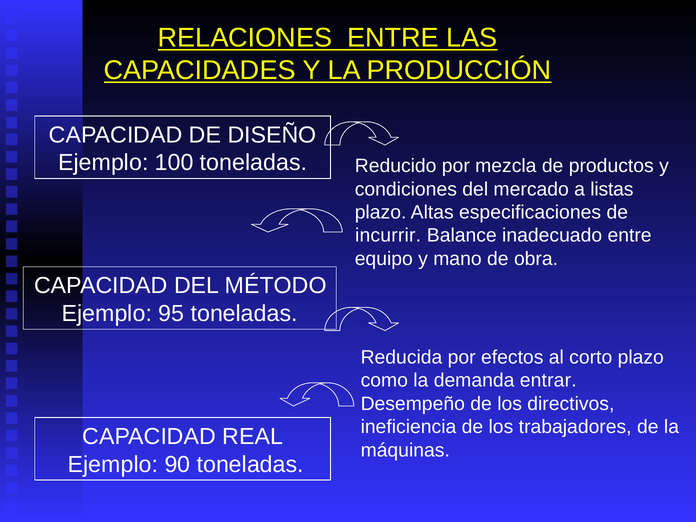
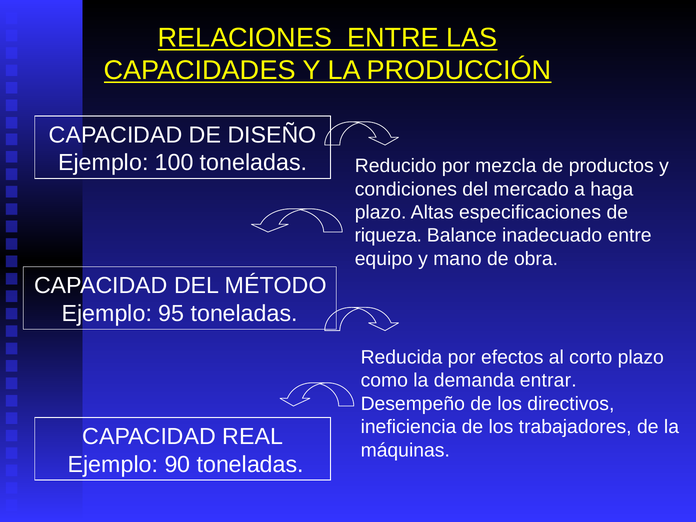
listas: listas -> haga
incurrir: incurrir -> riqueza
